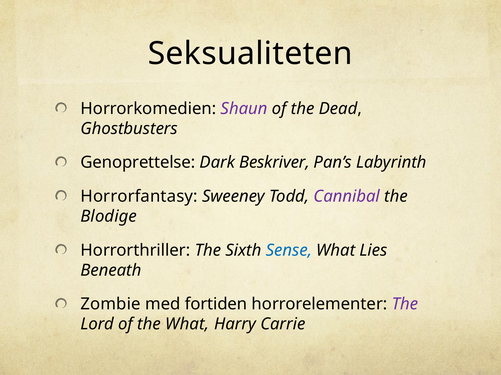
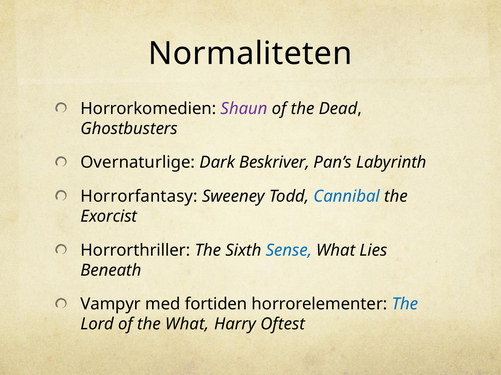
Seksualiteten: Seksualiteten -> Normaliteten
Genoprettelse: Genoprettelse -> Overnaturlige
Cannibal colour: purple -> blue
Blodige: Blodige -> Exorcist
Zombie: Zombie -> Vampyr
The at (405, 305) colour: purple -> blue
Carrie: Carrie -> Oftest
